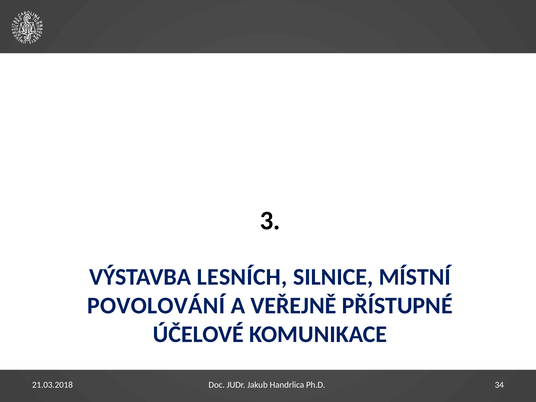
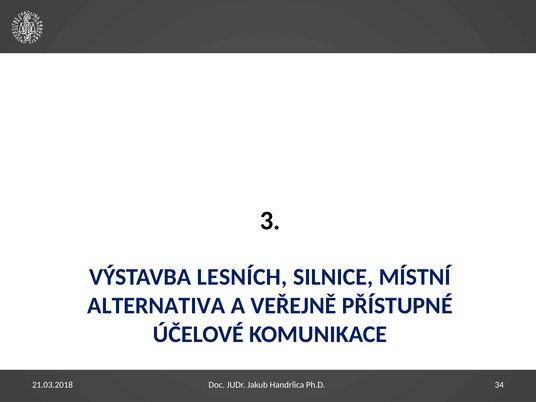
POVOLOVÁNÍ: POVOLOVÁNÍ -> ALTERNATIVA
